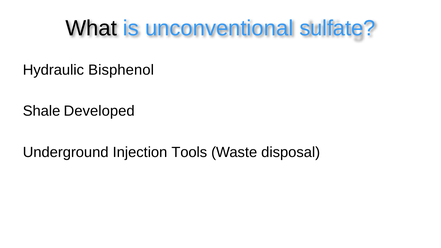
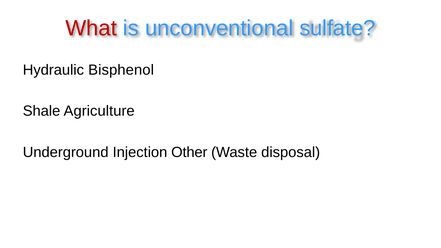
What colour: black -> red
Developed: Developed -> Agriculture
Tools: Tools -> Other
